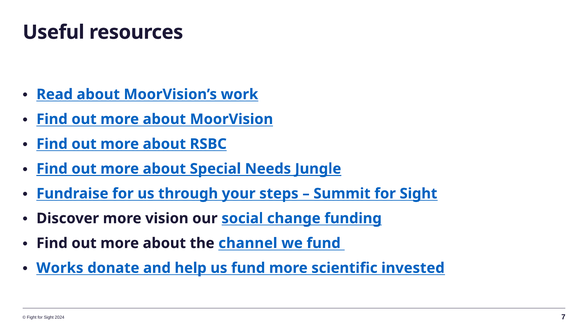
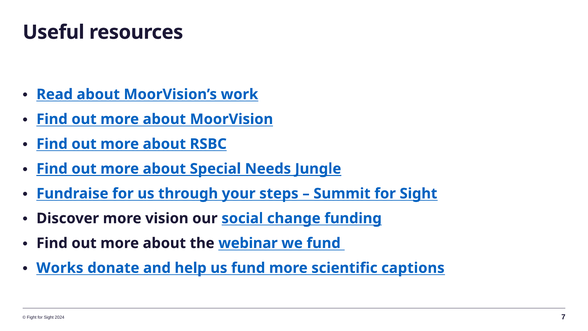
channel: channel -> webinar
invested: invested -> captions
